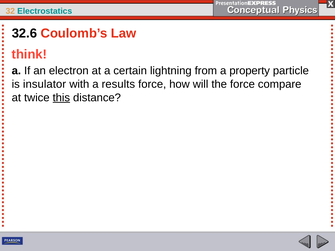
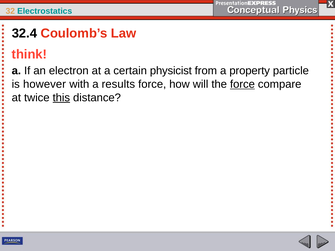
32.6: 32.6 -> 32.4
lightning: lightning -> physicist
insulator: insulator -> however
force at (242, 84) underline: none -> present
